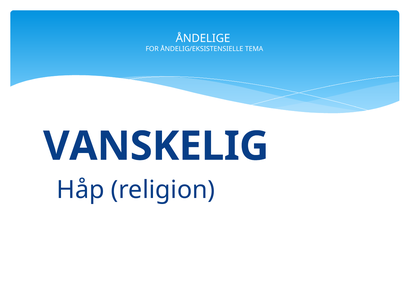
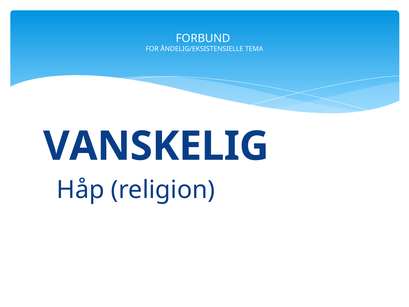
ÅNDELIGE: ÅNDELIGE -> FORBUND
